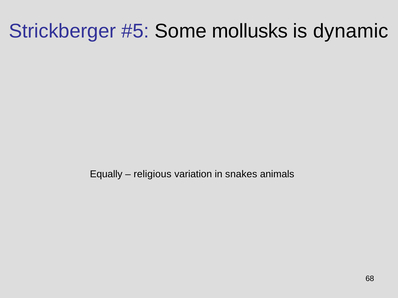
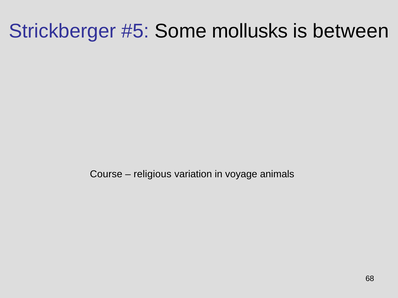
dynamic: dynamic -> between
Equally: Equally -> Course
snakes: snakes -> voyage
